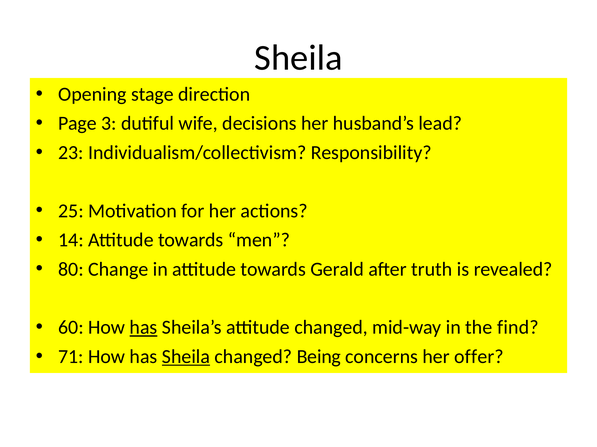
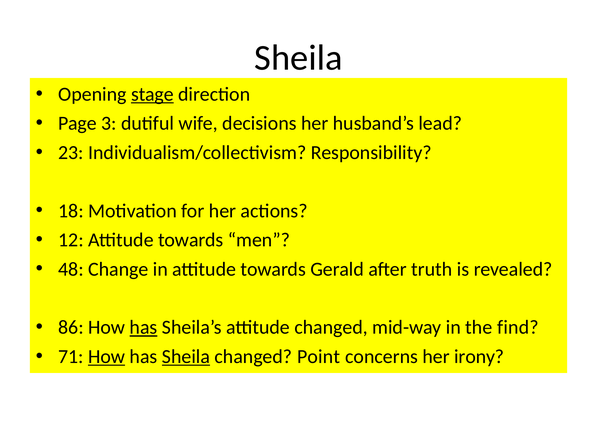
stage underline: none -> present
25: 25 -> 18
14: 14 -> 12
80: 80 -> 48
60: 60 -> 86
How at (107, 357) underline: none -> present
Being: Being -> Point
offer: offer -> irony
